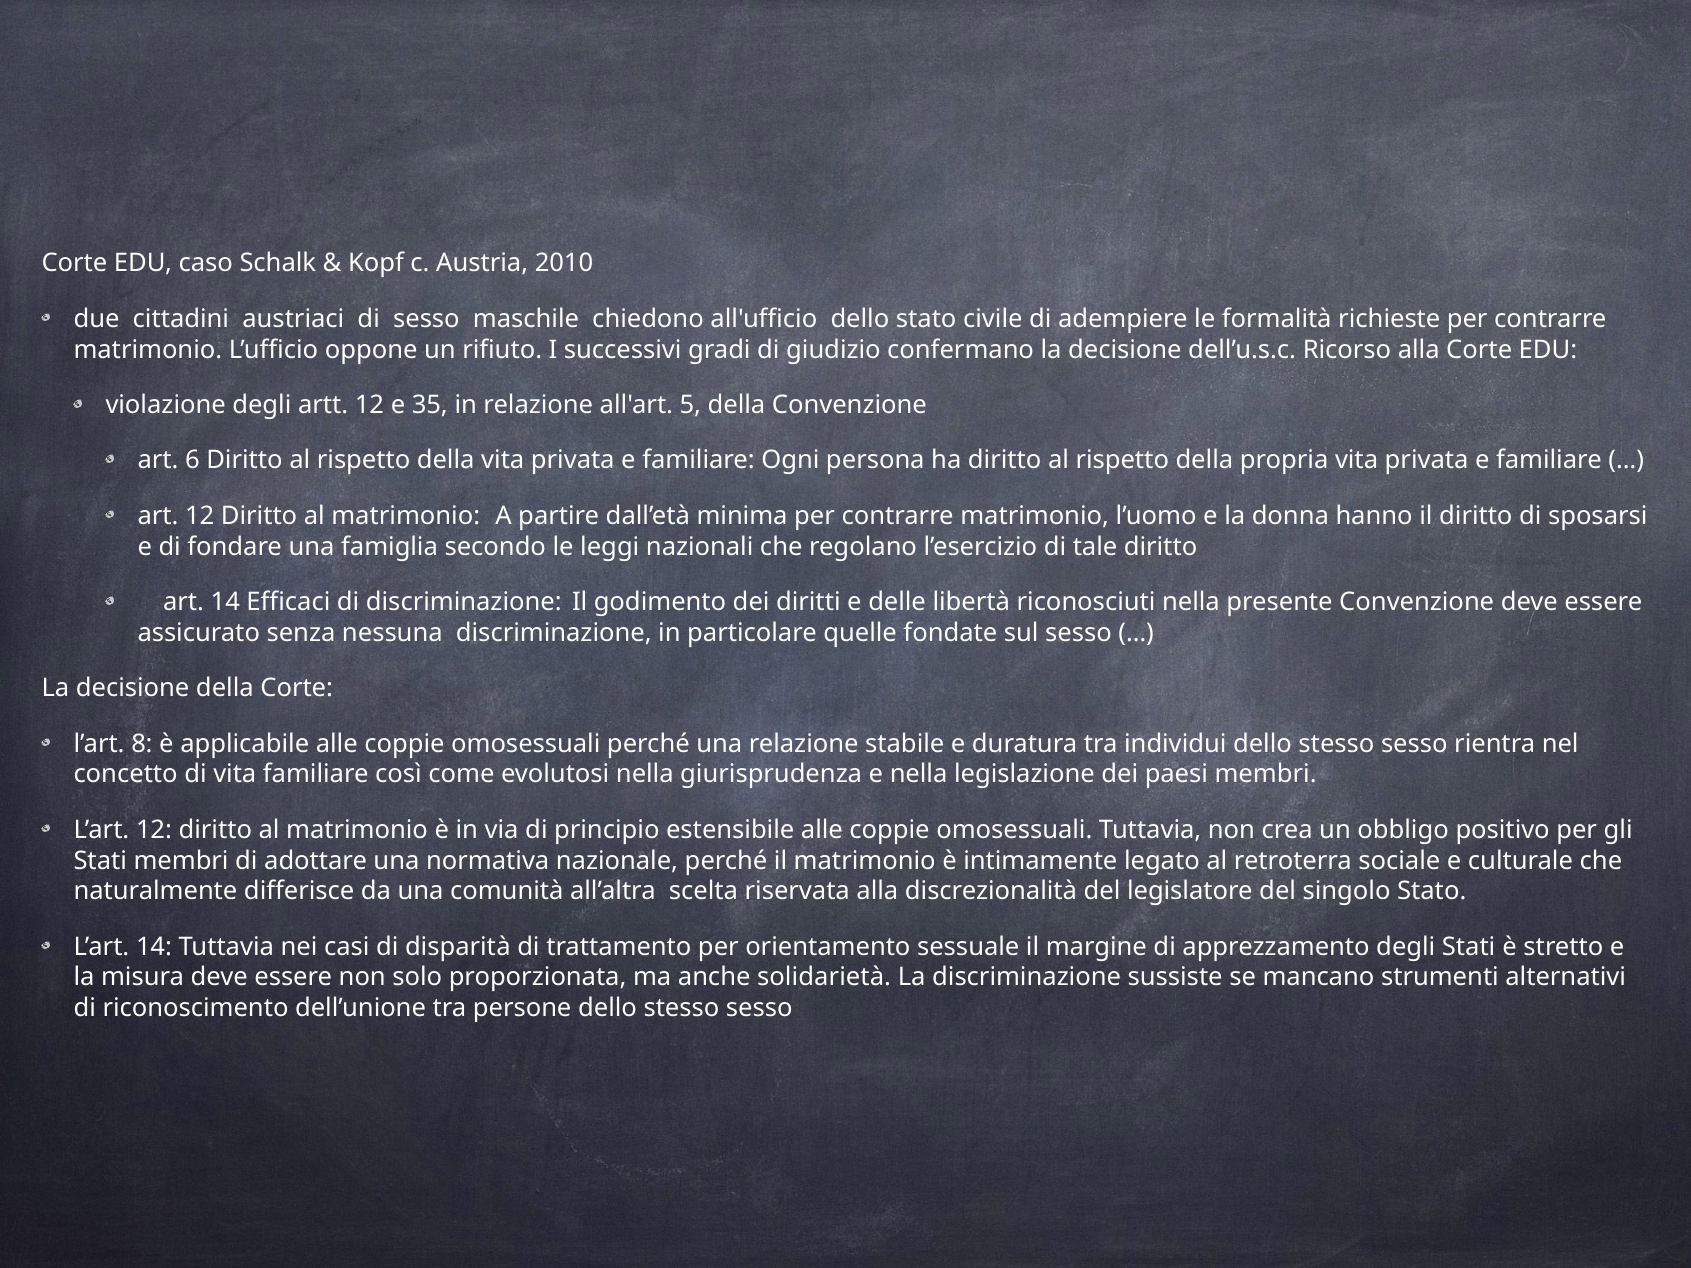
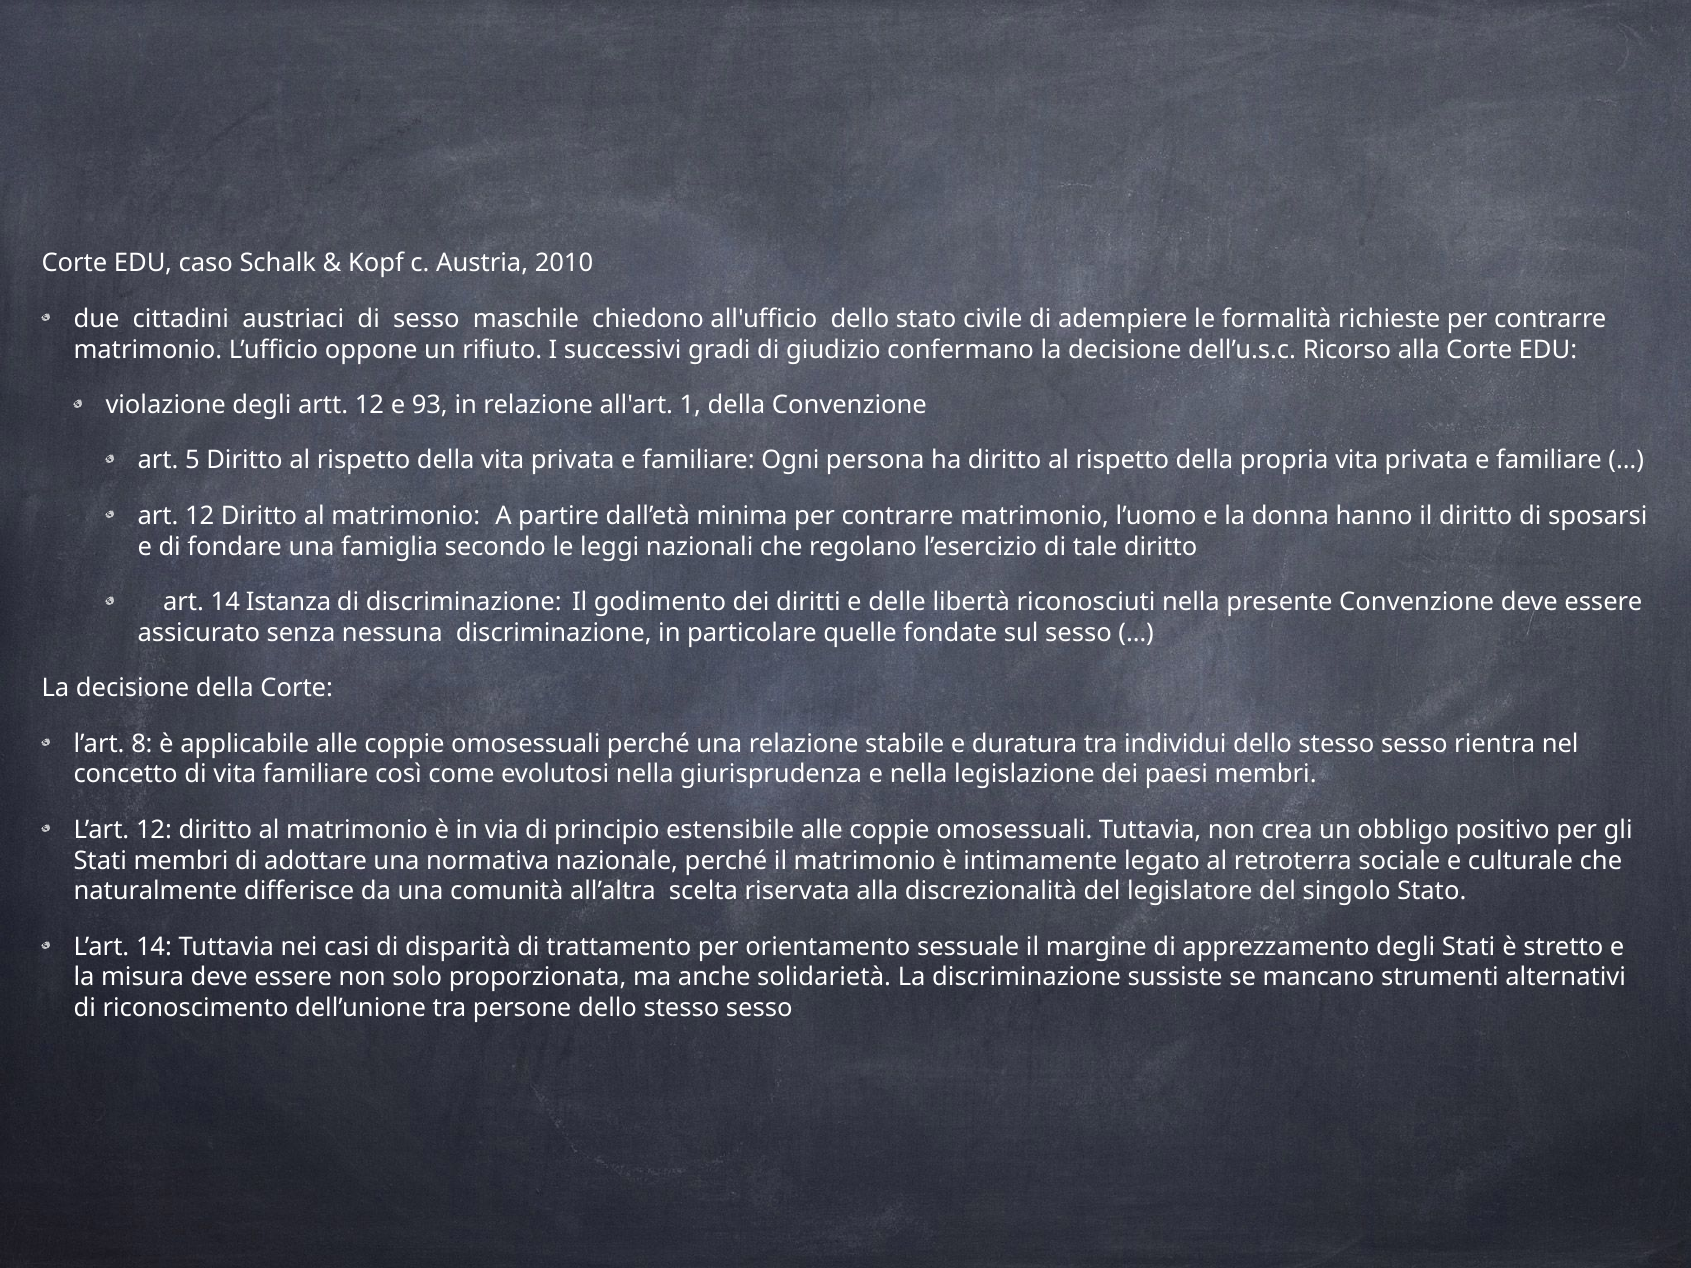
35: 35 -> 93
5: 5 -> 1
6: 6 -> 5
Efficaci: Efficaci -> Istanza
